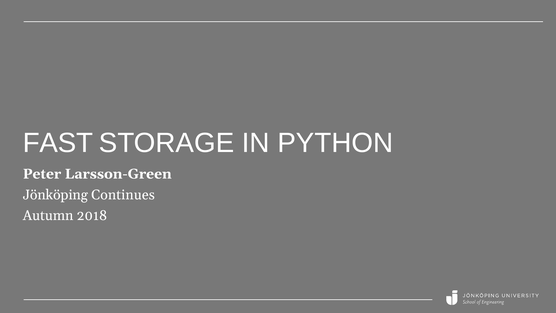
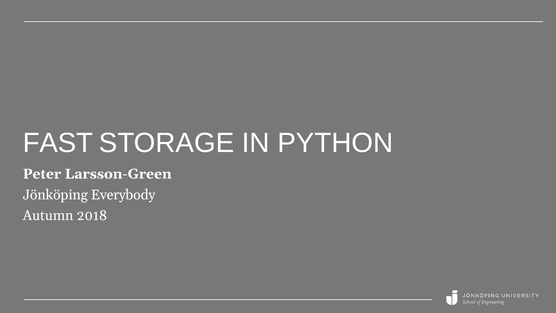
Continues: Continues -> Everybody
